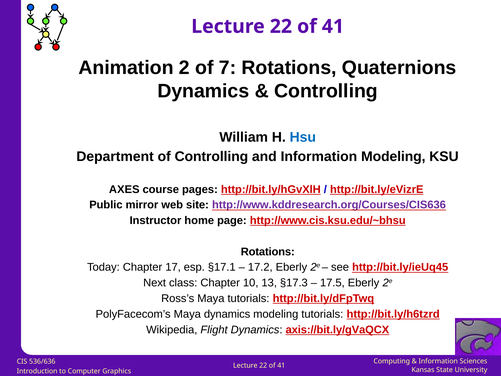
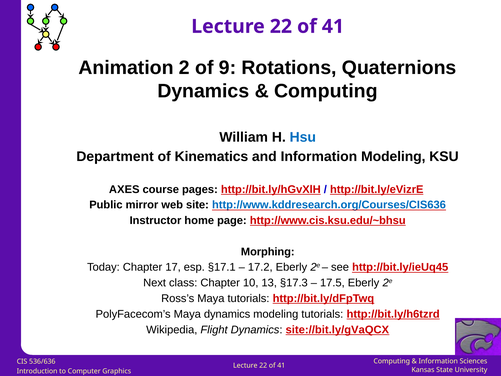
7: 7 -> 9
Controlling at (326, 91): Controlling -> Computing
of Controlling: Controlling -> Kinematics
http://www.kddresearch.org/Courses/CIS636 colour: purple -> blue
Rotations at (268, 252): Rotations -> Morphing
axis://bit.ly/gVaQCX: axis://bit.ly/gVaQCX -> site://bit.ly/gVaQCX
